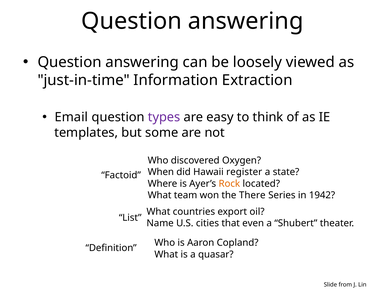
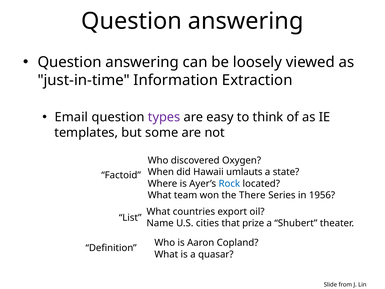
register: register -> umlauts
Rock colour: orange -> blue
1942: 1942 -> 1956
even: even -> prize
